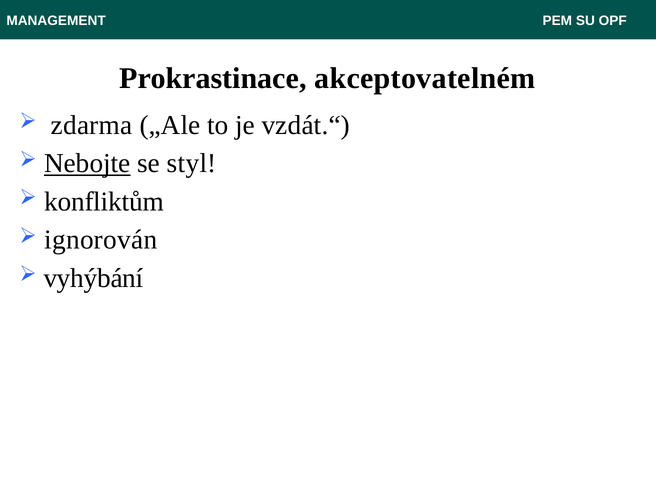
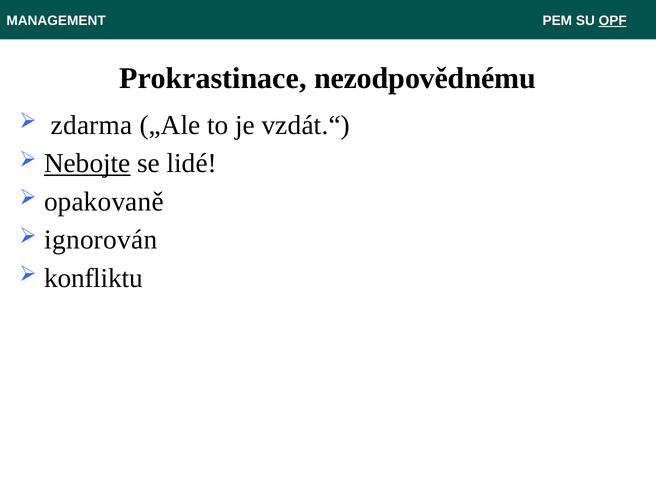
OPF underline: none -> present
akceptovatelném: akceptovatelném -> nezodpovědnému
styl: styl -> lidé
konfliktům: konfliktům -> opakovaně
vyhýbání: vyhýbání -> konfliktu
